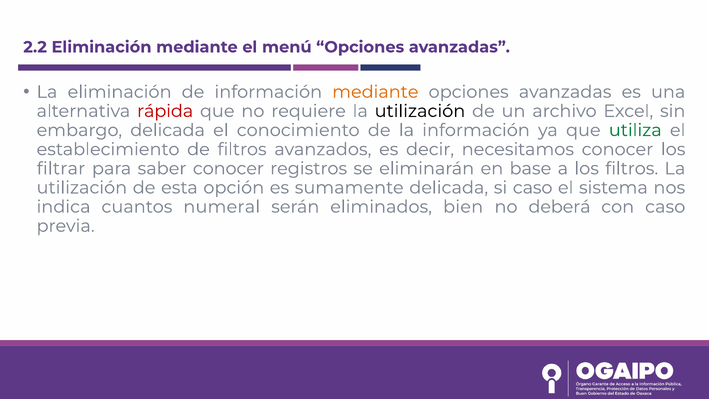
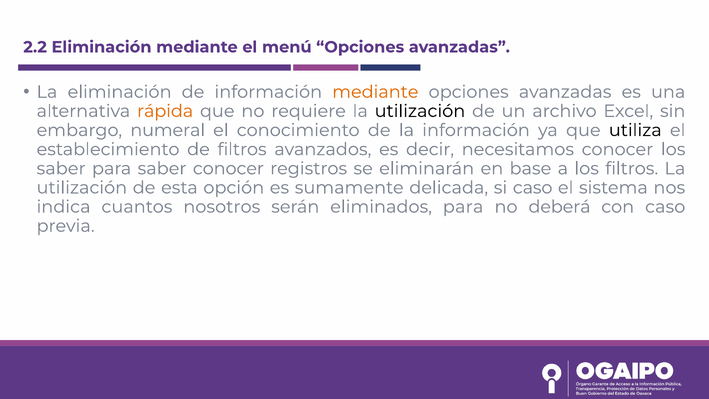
rápida colour: red -> orange
embargo delicada: delicada -> numeral
utiliza colour: green -> black
filtrar at (61, 168): filtrar -> saber
numeral: numeral -> nosotros
eliminados bien: bien -> para
